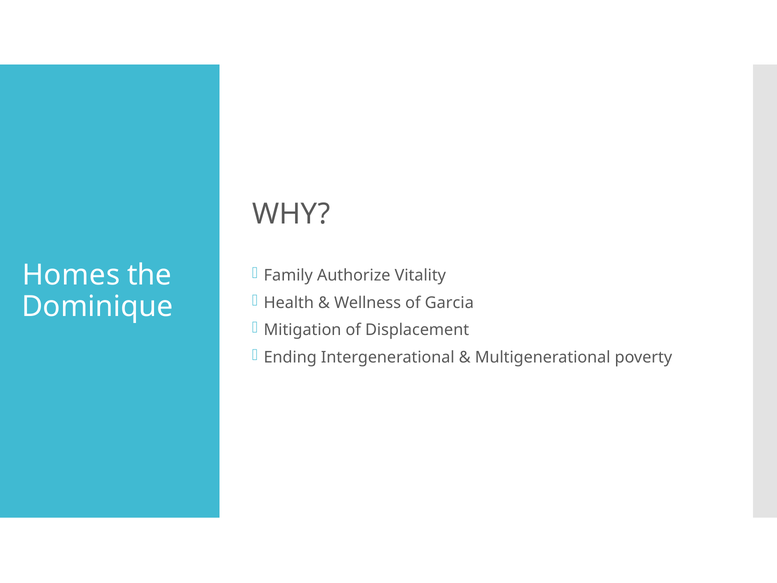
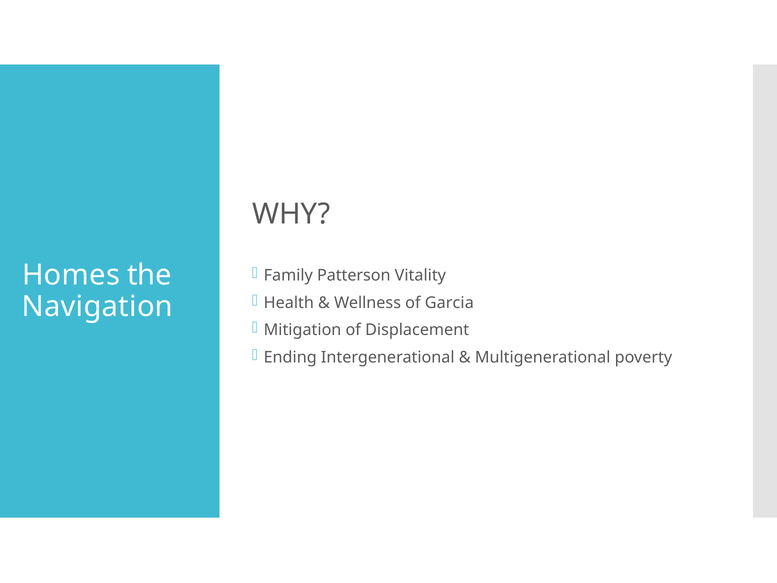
Authorize: Authorize -> Patterson
Dominique: Dominique -> Navigation
